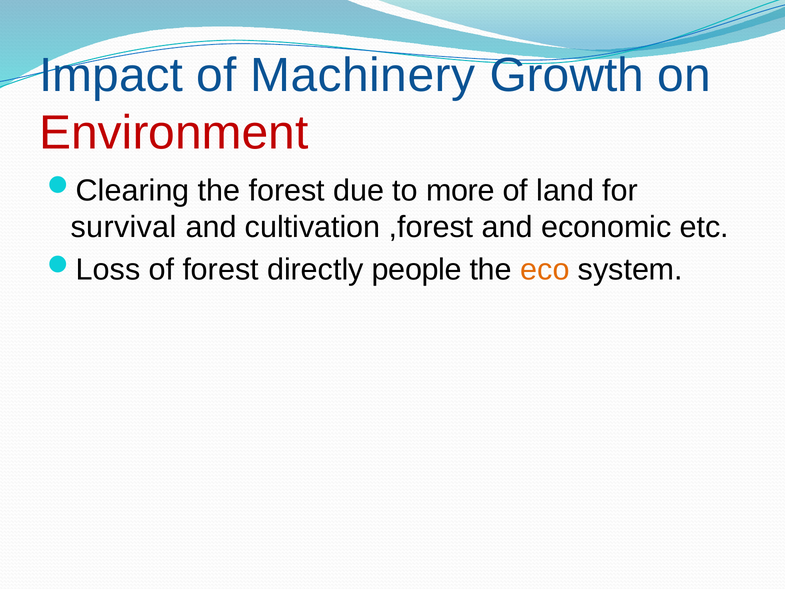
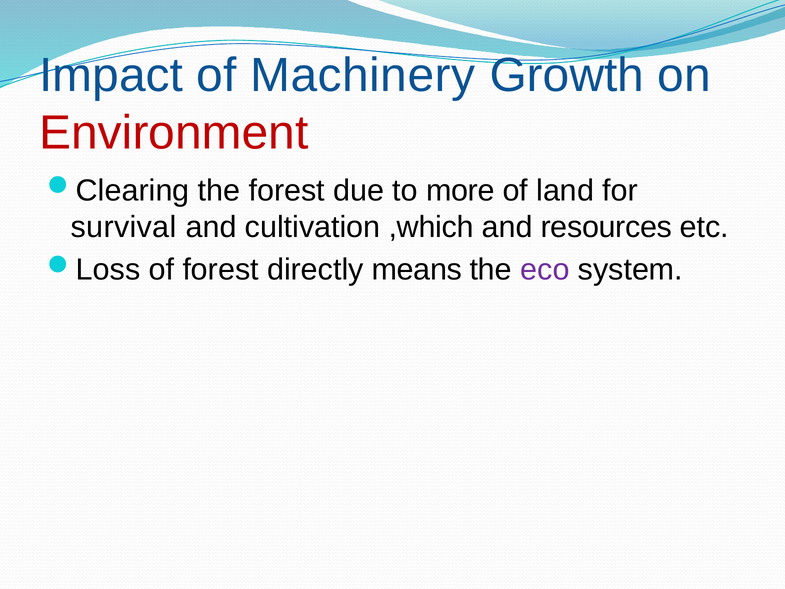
,forest: ,forest -> ,which
economic: economic -> resources
people: people -> means
eco colour: orange -> purple
